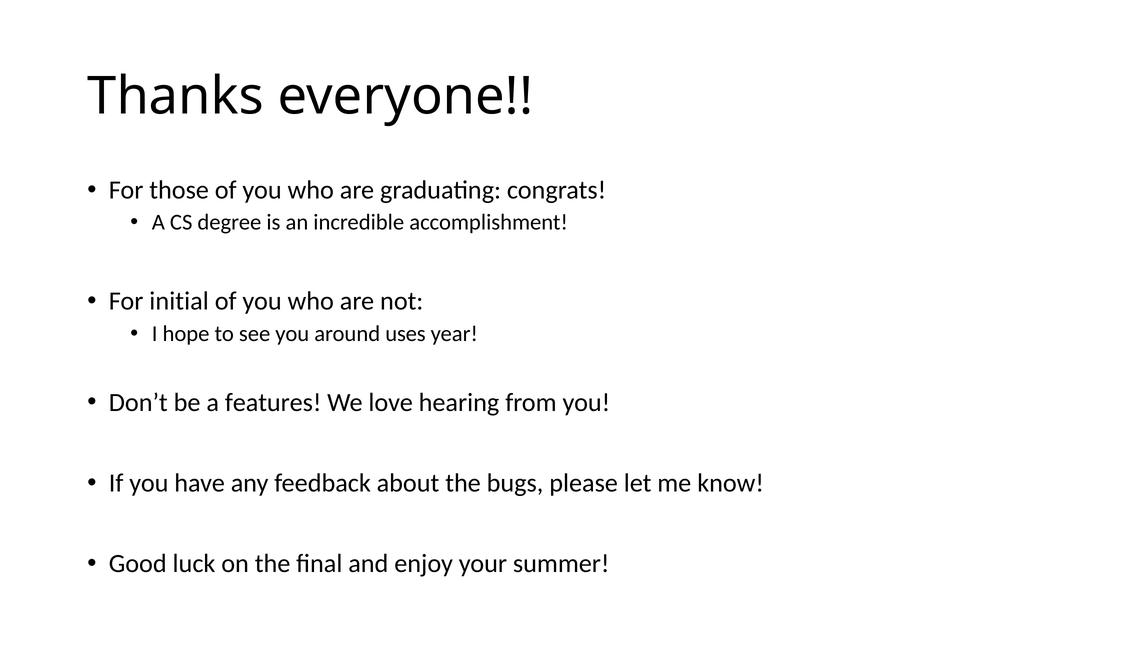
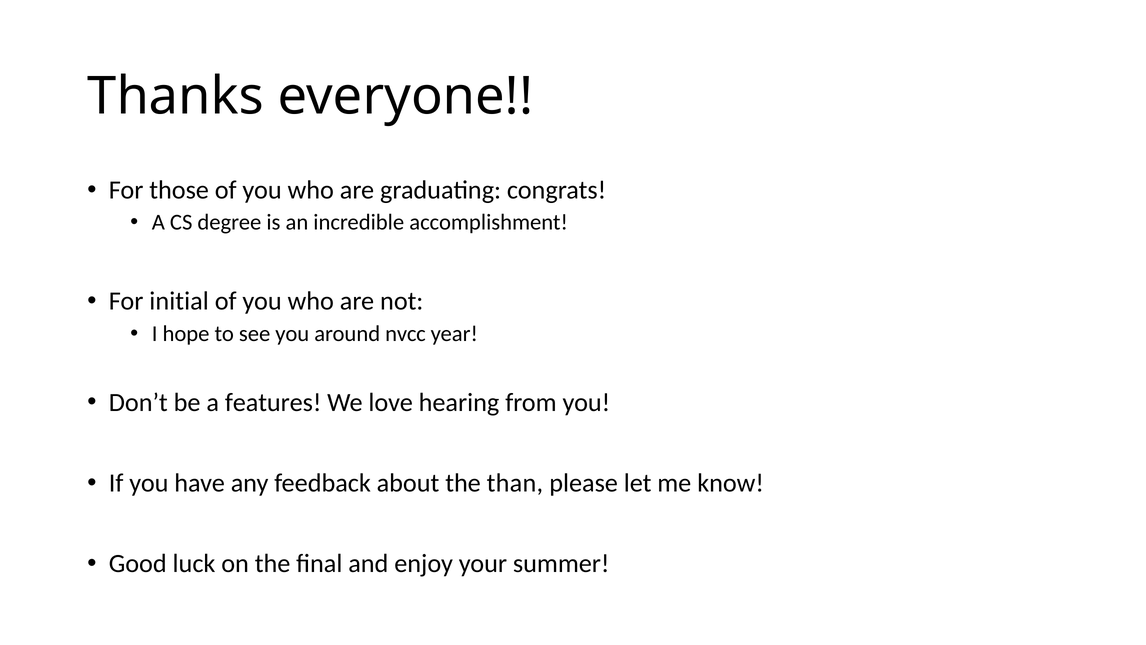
uses: uses -> nvcc
bugs: bugs -> than
